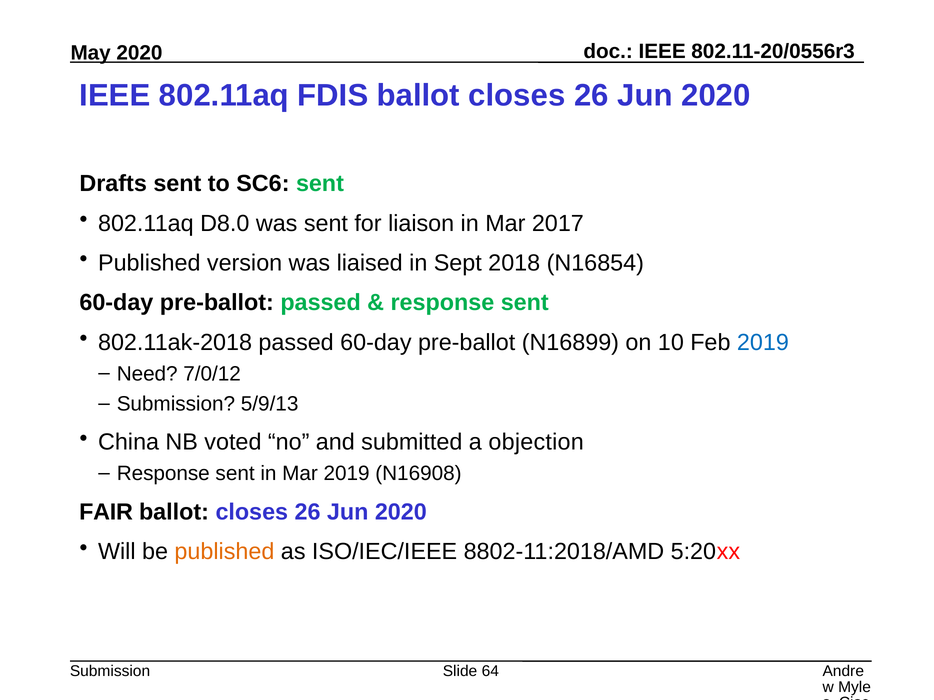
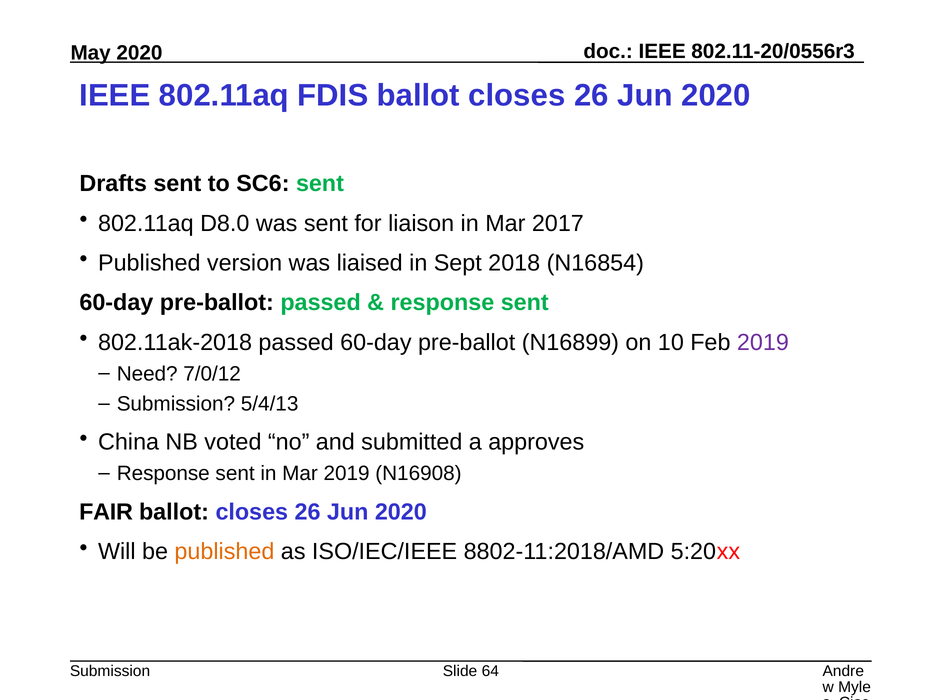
2019 at (763, 343) colour: blue -> purple
5/9/13: 5/9/13 -> 5/4/13
objection: objection -> approves
